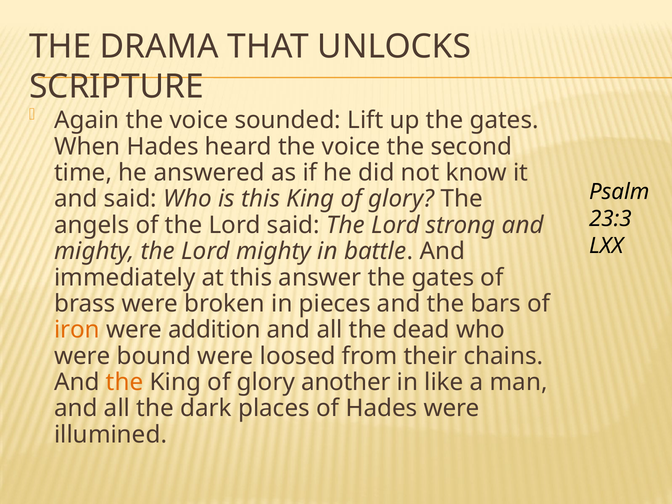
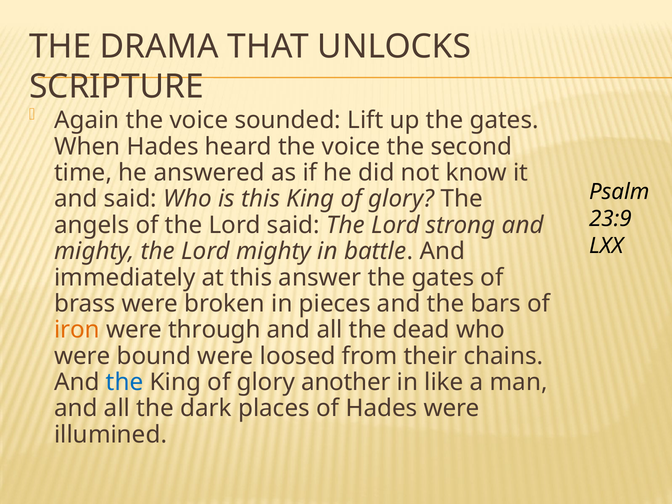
23:3: 23:3 -> 23:9
addition: addition -> through
the at (125, 382) colour: orange -> blue
